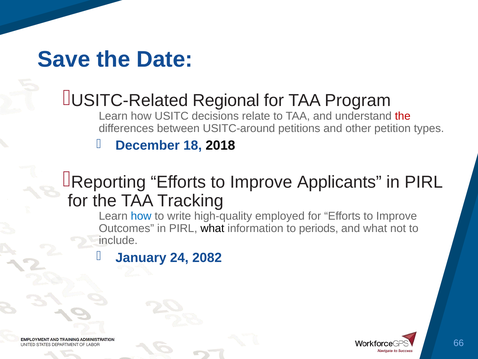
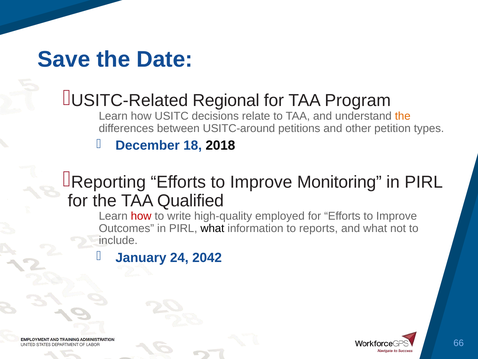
the at (403, 116) colour: red -> orange
Applicants: Applicants -> Monitoring
Tracking: Tracking -> Qualified
how at (141, 216) colour: blue -> red
periods: periods -> reports
2082: 2082 -> 2042
